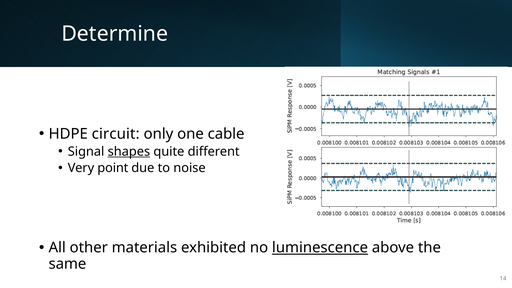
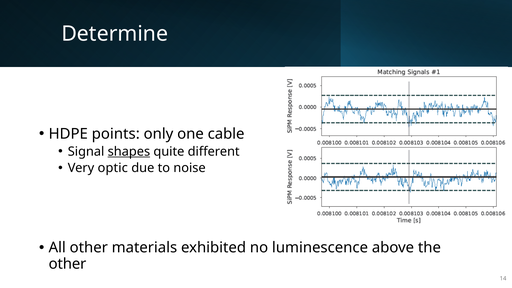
circuit: circuit -> points
point: point -> optic
luminescence underline: present -> none
same at (67, 264): same -> other
